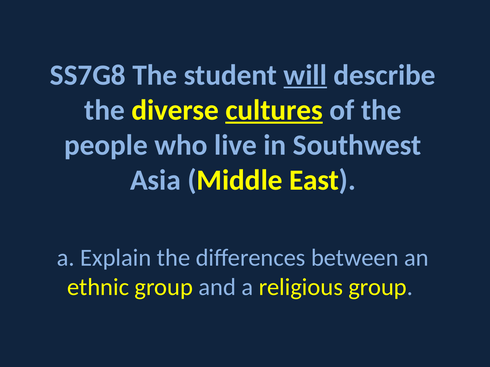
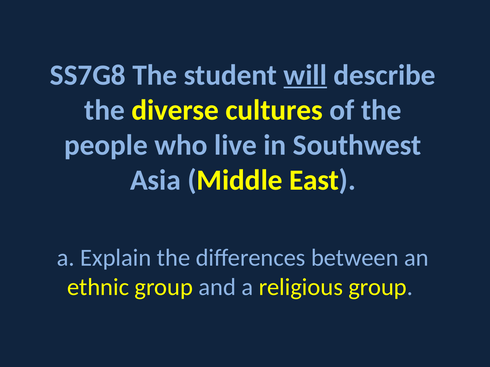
cultures underline: present -> none
